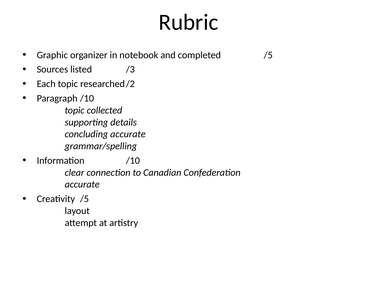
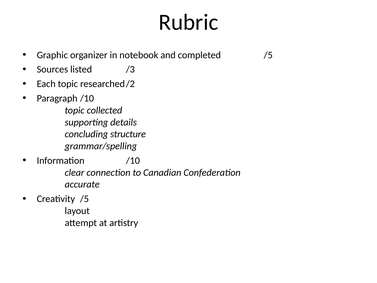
concluding accurate: accurate -> structure
